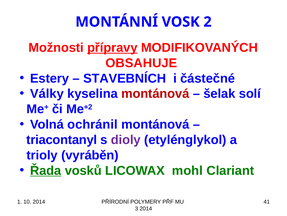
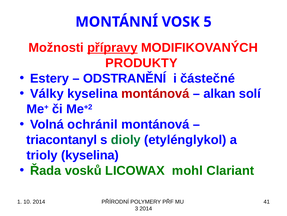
2: 2 -> 5
OBSAHUJE: OBSAHUJE -> PRODUKTY
STAVEBNÍCH: STAVEBNÍCH -> ODSTRANĚNÍ
šelak: šelak -> alkan
dioly colour: purple -> green
trioly vyráběn: vyráběn -> kyselina
Řada underline: present -> none
